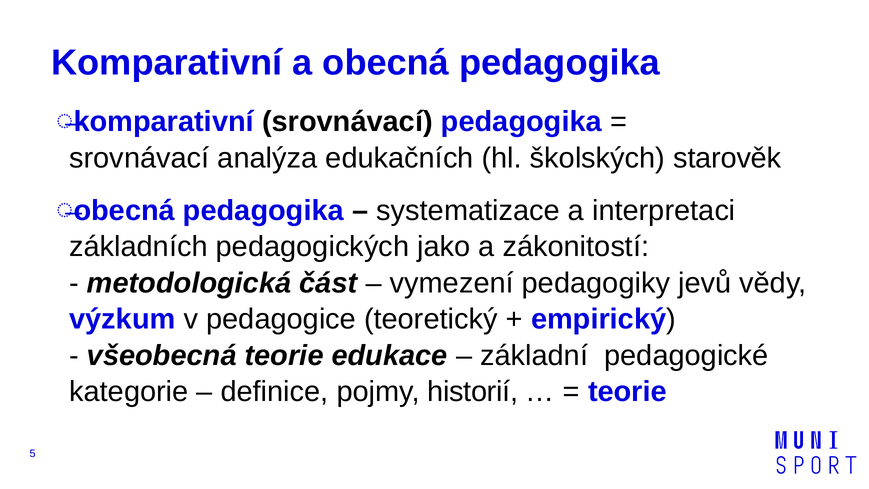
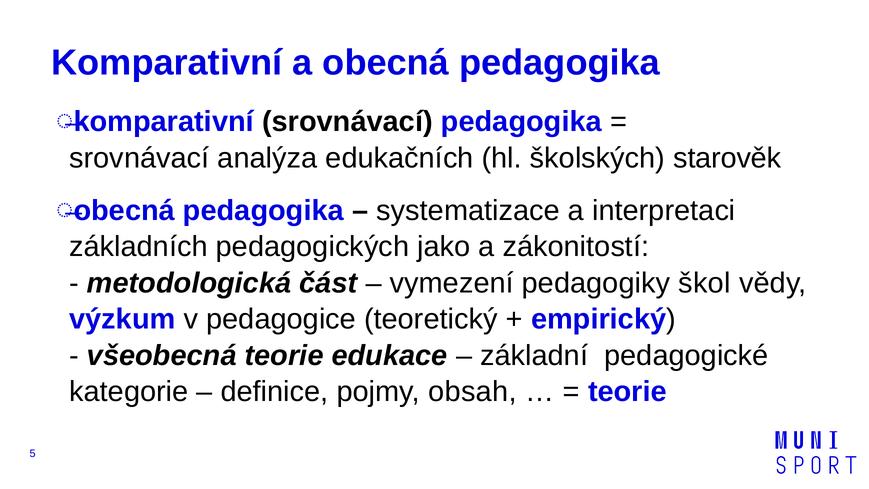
jevů: jevů -> škol
historií: historií -> obsah
